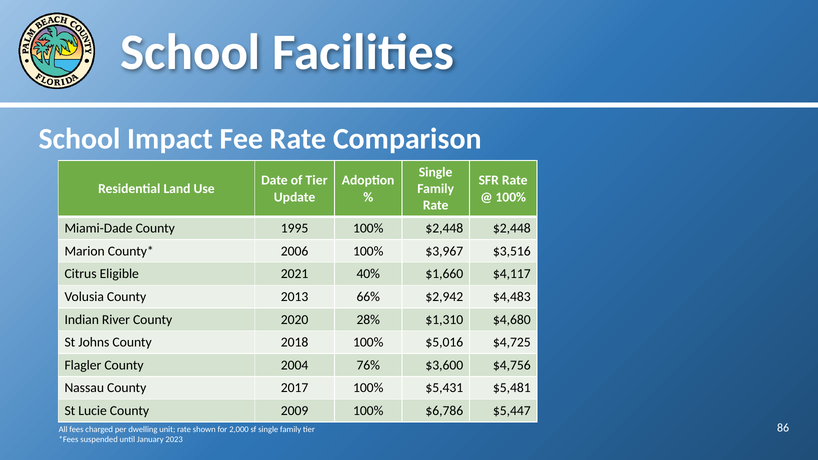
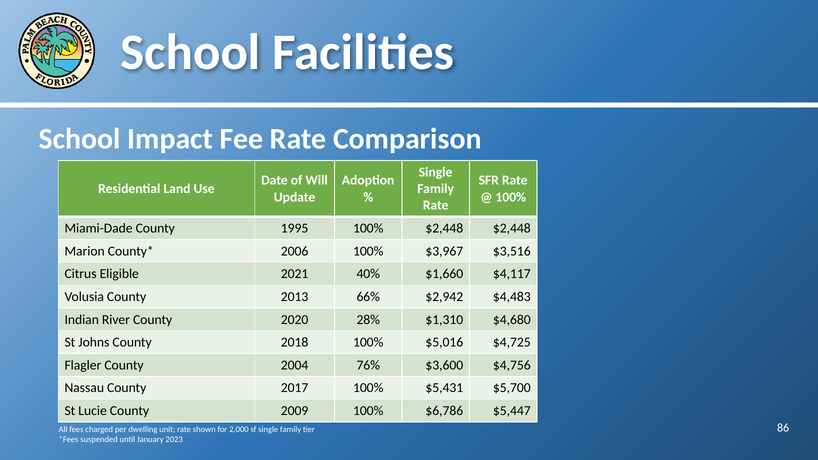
of Tier: Tier -> Will
$5,481: $5,481 -> $5,700
